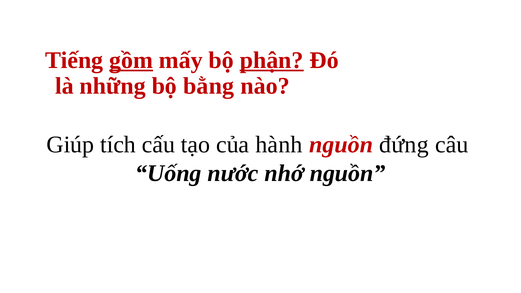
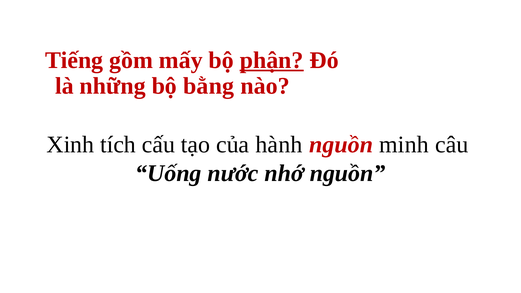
gồm underline: present -> none
Giúp: Giúp -> Xinh
đứng: đứng -> minh
